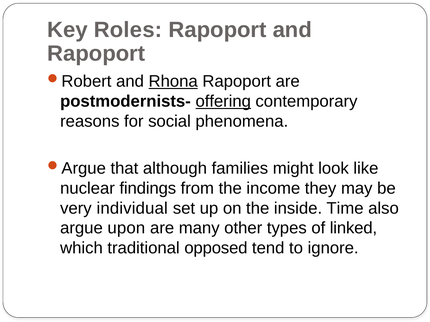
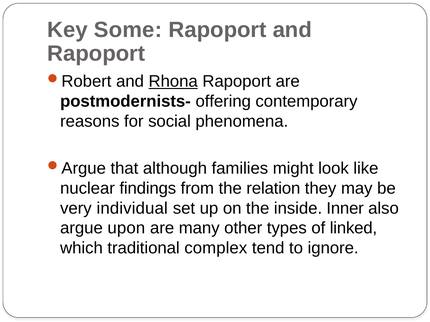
Roles: Roles -> Some
offering underline: present -> none
income: income -> relation
Time: Time -> Inner
opposed: opposed -> complex
